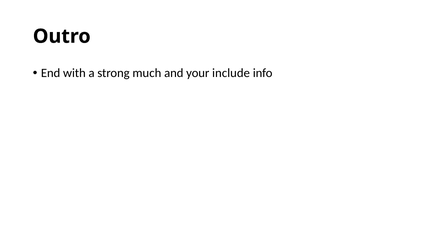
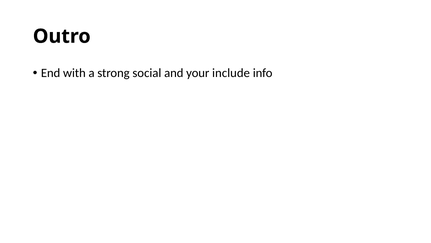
much: much -> social
